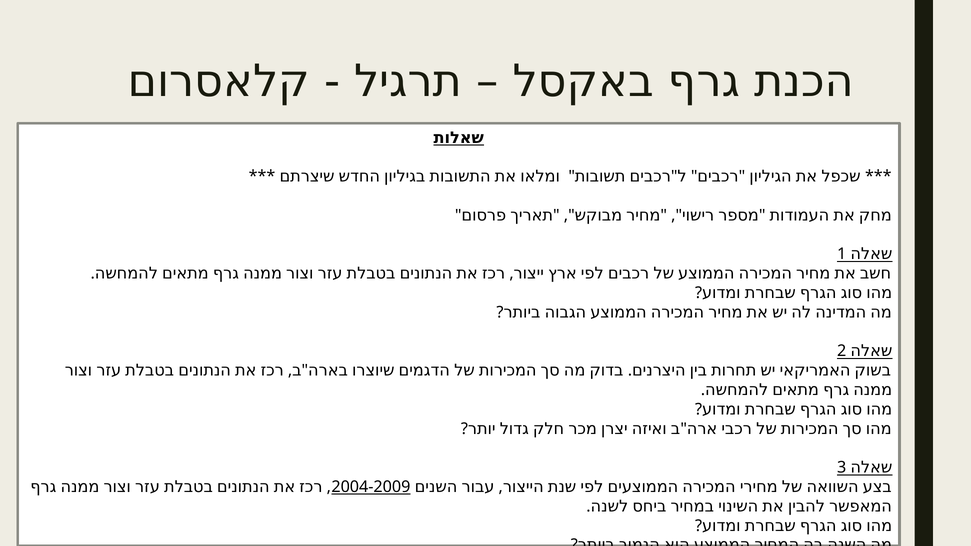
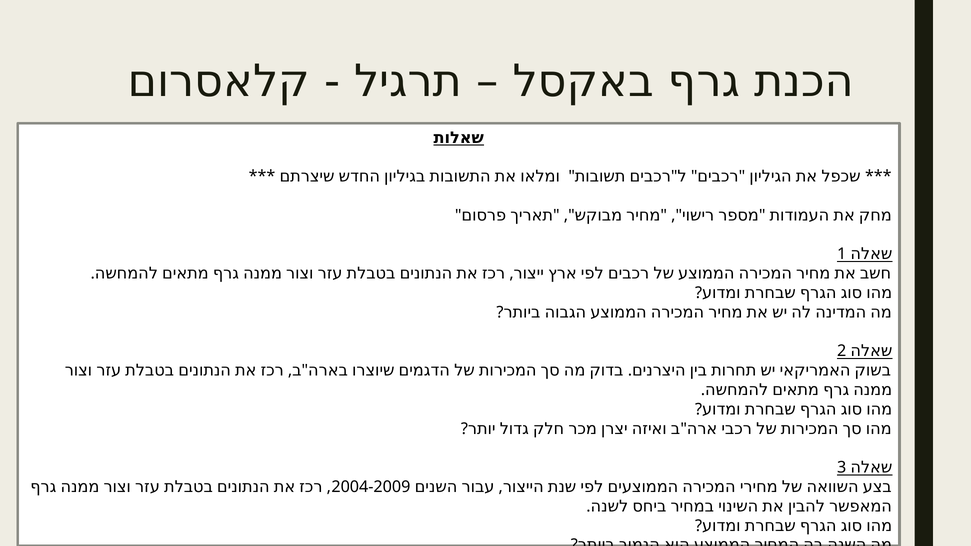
2004-2009 underline: present -> none
